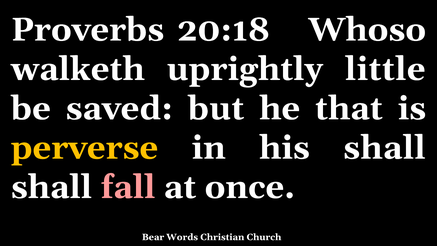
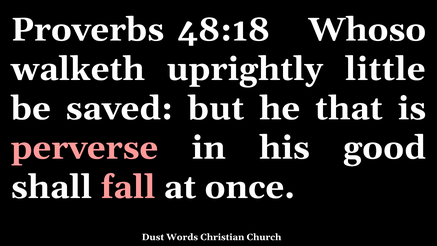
20:18: 20:18 -> 48:18
perverse colour: yellow -> pink
his shall: shall -> good
Bear: Bear -> Dust
